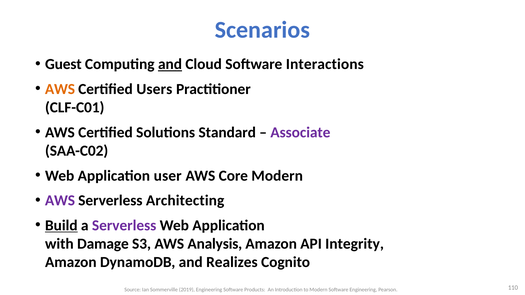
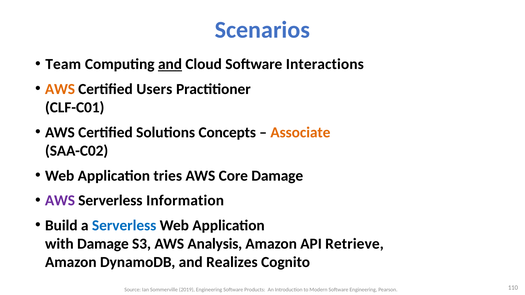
Guest: Guest -> Team
Standard: Standard -> Concepts
Associate colour: purple -> orange
user: user -> tries
Core Modern: Modern -> Damage
Architecting: Architecting -> Information
Build underline: present -> none
Serverless at (124, 226) colour: purple -> blue
Integrity: Integrity -> Retrieve
